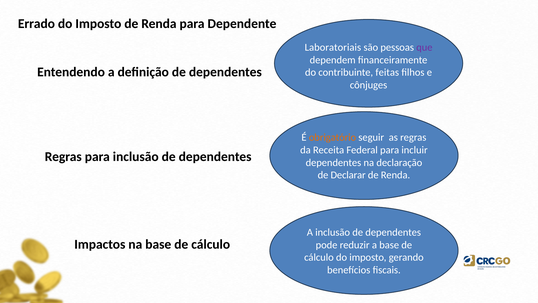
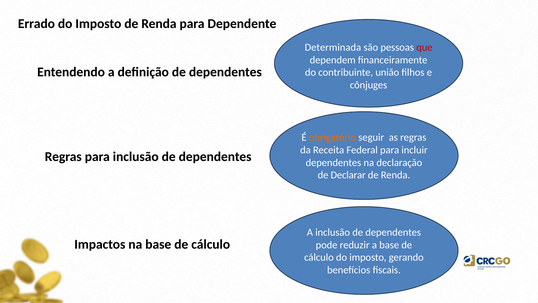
Laboratoriais: Laboratoriais -> Determinada
que colour: purple -> red
feitas: feitas -> união
